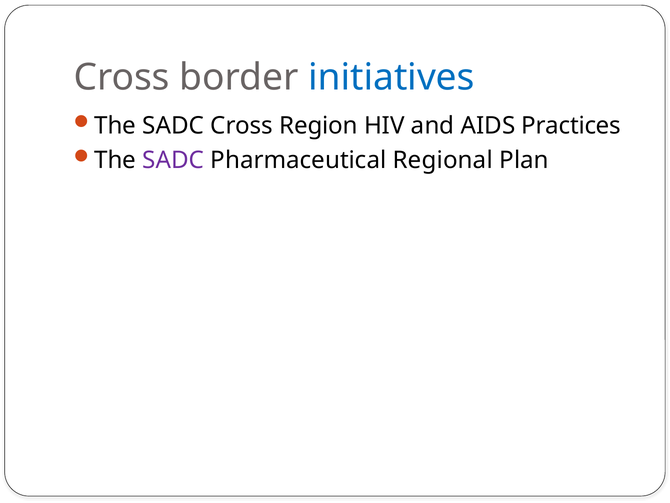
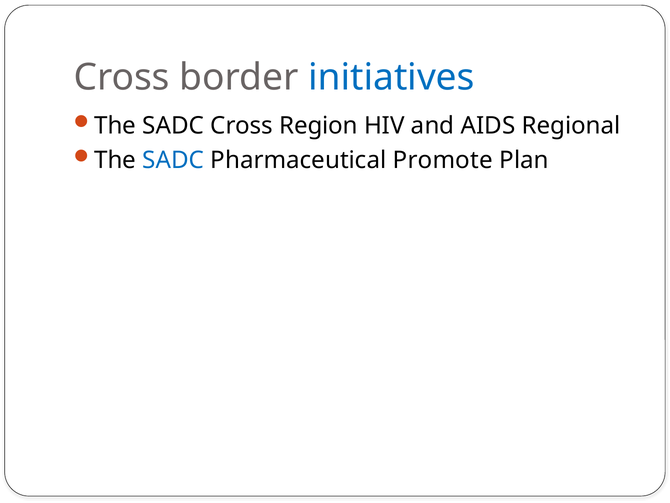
Practices: Practices -> Regional
SADC at (173, 160) colour: purple -> blue
Regional: Regional -> Promote
